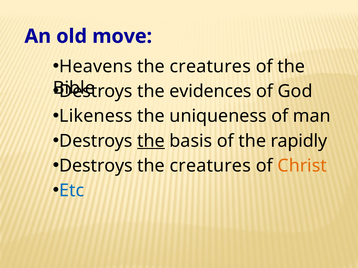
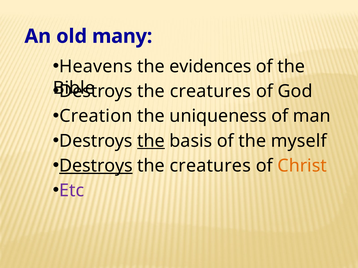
move: move -> many
creatures at (210, 67): creatures -> evidences
evidences at (211, 91): evidences -> creatures
Likeness: Likeness -> Creation
rapidly: rapidly -> myself
Destroys at (96, 166) underline: none -> present
Etc colour: blue -> purple
